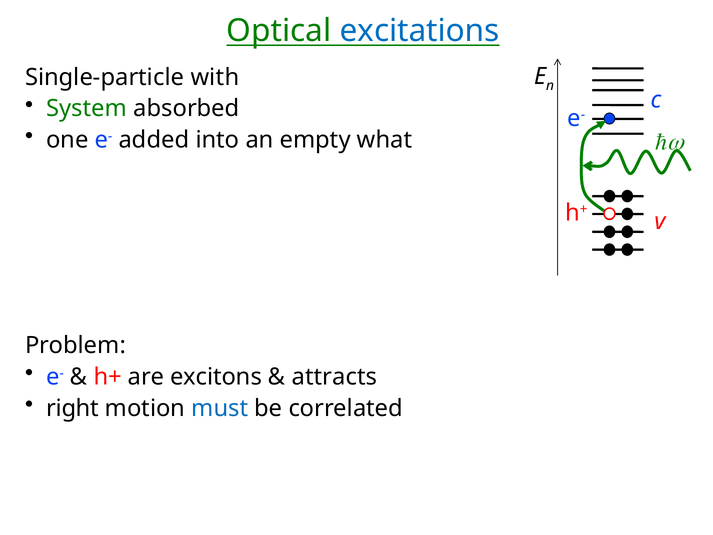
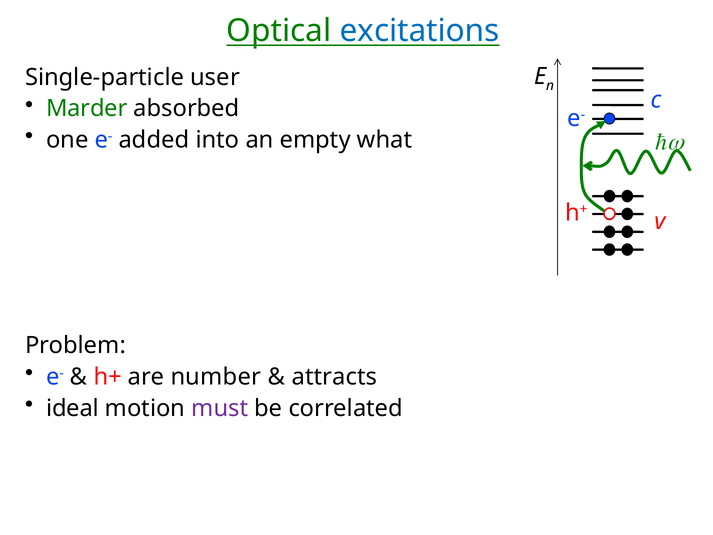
with: with -> user
System: System -> Marder
excitons: excitons -> number
right: right -> ideal
must colour: blue -> purple
